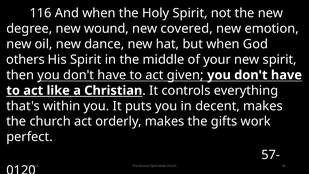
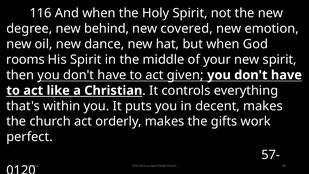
wound: wound -> behind
others: others -> rooms
